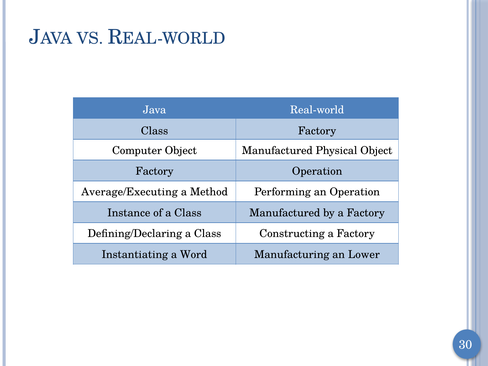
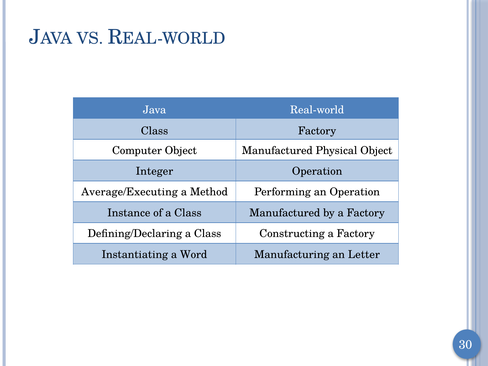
Factory at (155, 171): Factory -> Integer
Lower: Lower -> Letter
